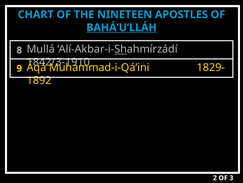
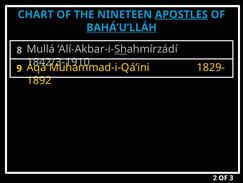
APOSTLES underline: none -> present
